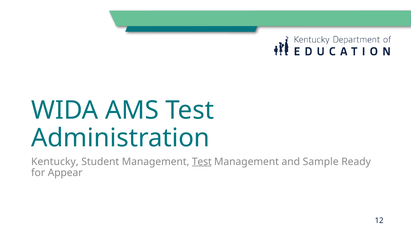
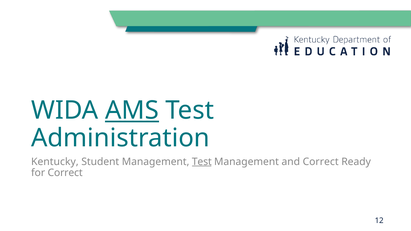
AMS underline: none -> present
and Sample: Sample -> Correct
for Appear: Appear -> Correct
